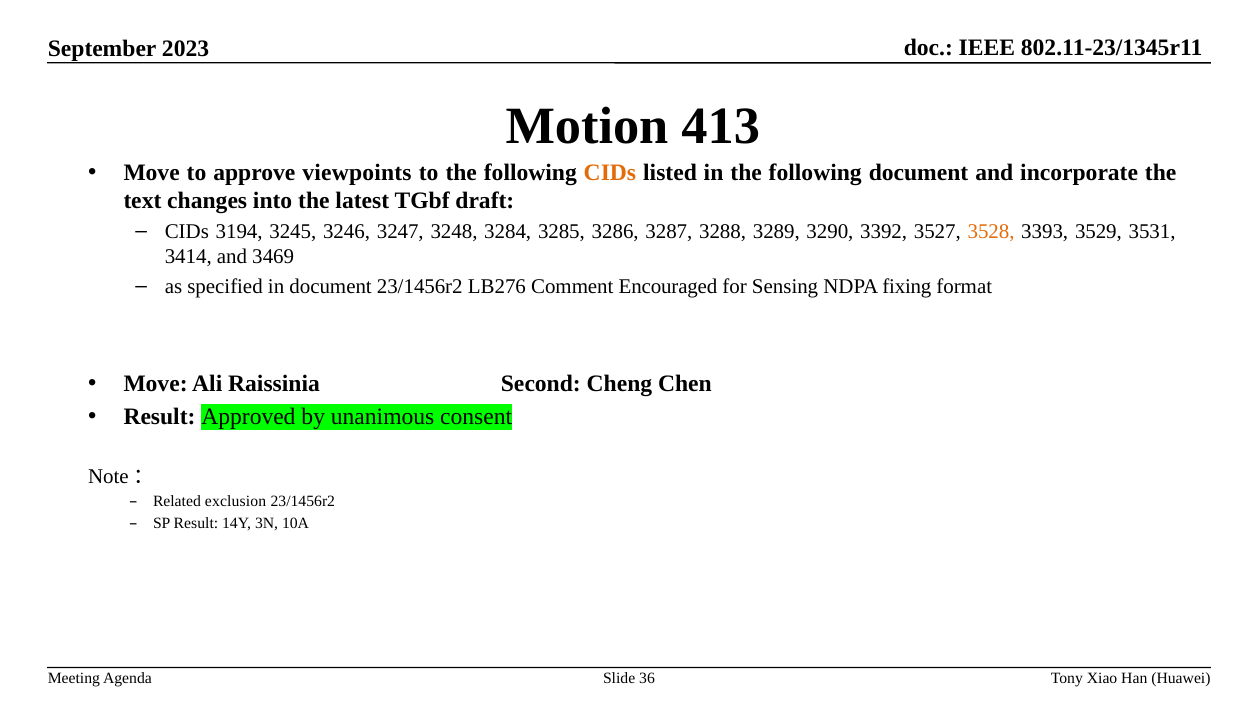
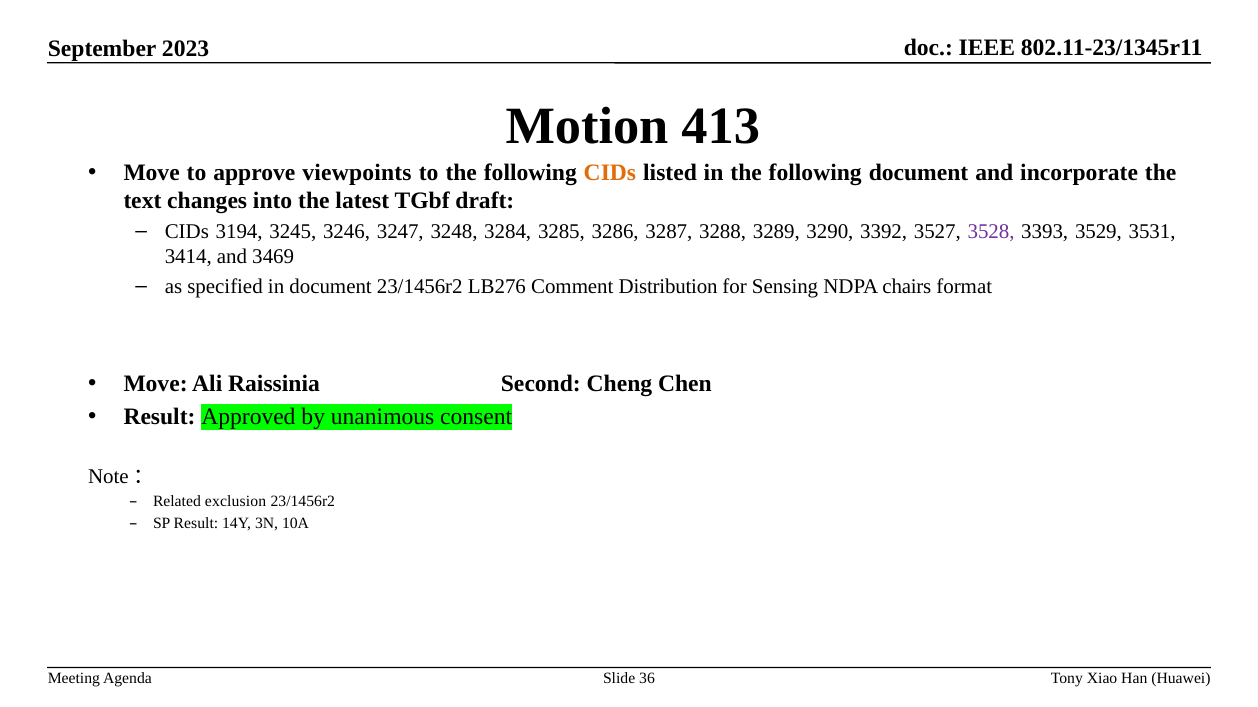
3528 colour: orange -> purple
Encouraged: Encouraged -> Distribution
fixing: fixing -> chairs
